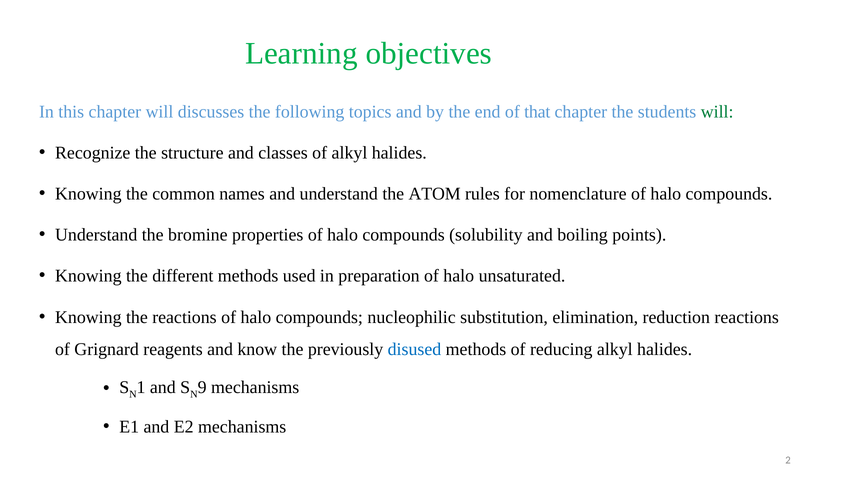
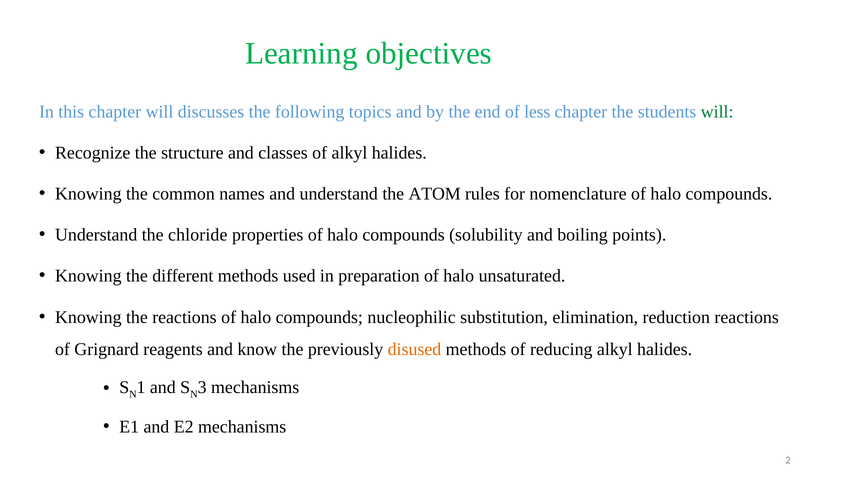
that: that -> less
bromine: bromine -> chloride
disused colour: blue -> orange
9: 9 -> 3
